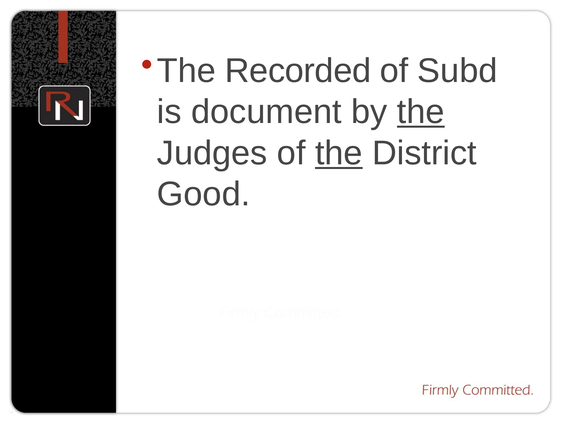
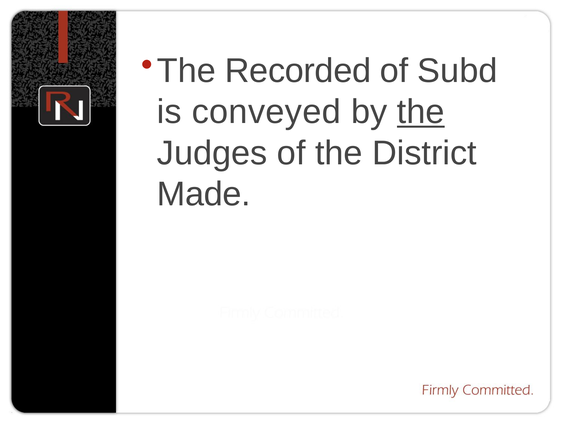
document: document -> conveyed
the at (339, 153) underline: present -> none
Good: Good -> Made
